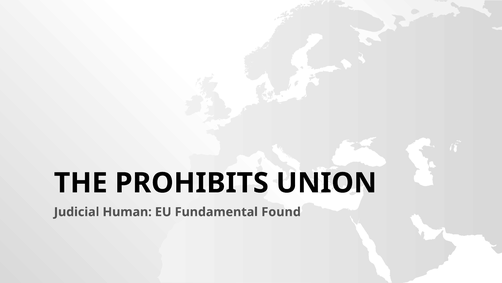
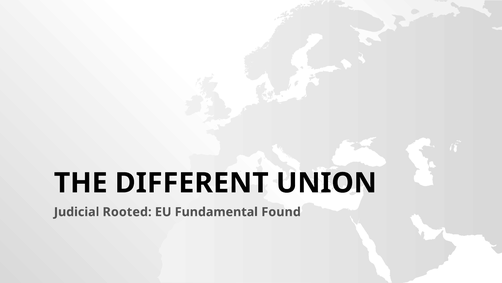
PROHIBITS: PROHIBITS -> DIFFERENT
Human: Human -> Rooted
